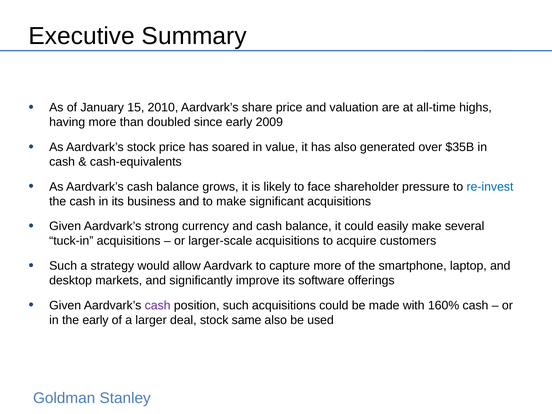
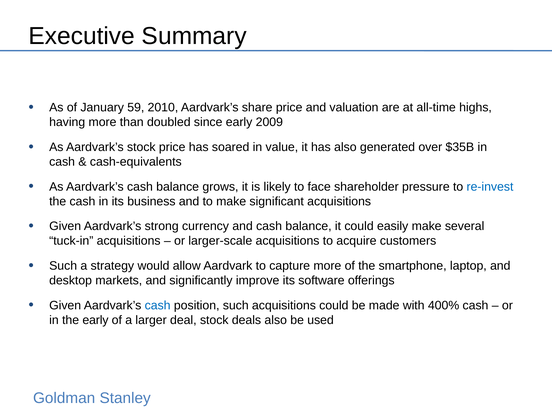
15: 15 -> 59
cash at (158, 305) colour: purple -> blue
160%: 160% -> 400%
same: same -> deals
